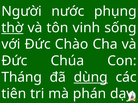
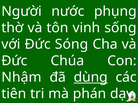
thờ underline: present -> none
Chào: Chào -> Sóng
Tháng: Tháng -> Nhậm
